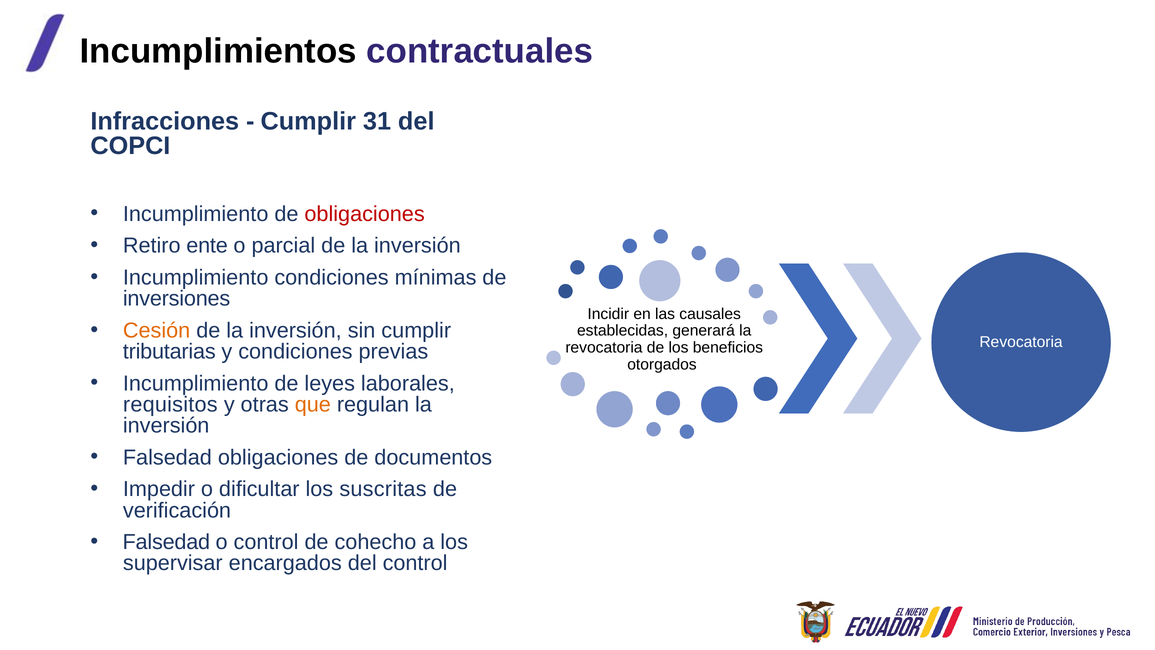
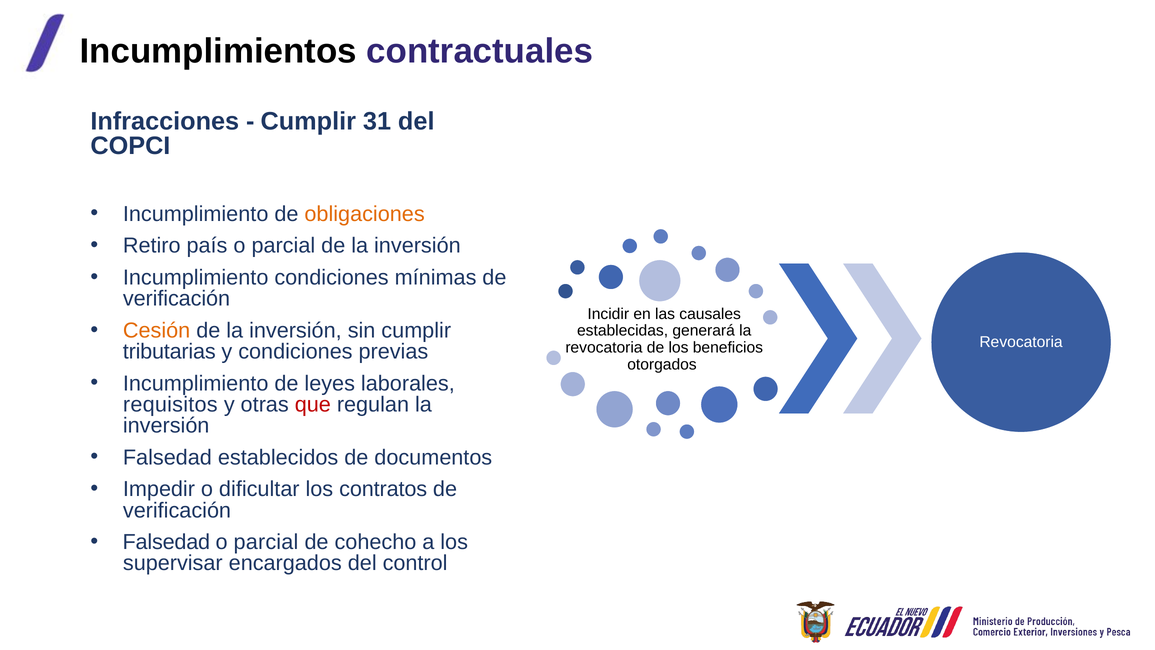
obligaciones at (365, 214) colour: red -> orange
ente: ente -> país
inversiones at (177, 299): inversiones -> verificación
que colour: orange -> red
Falsedad obligaciones: obligaciones -> establecidos
suscritas: suscritas -> contratos
control at (266, 542): control -> parcial
